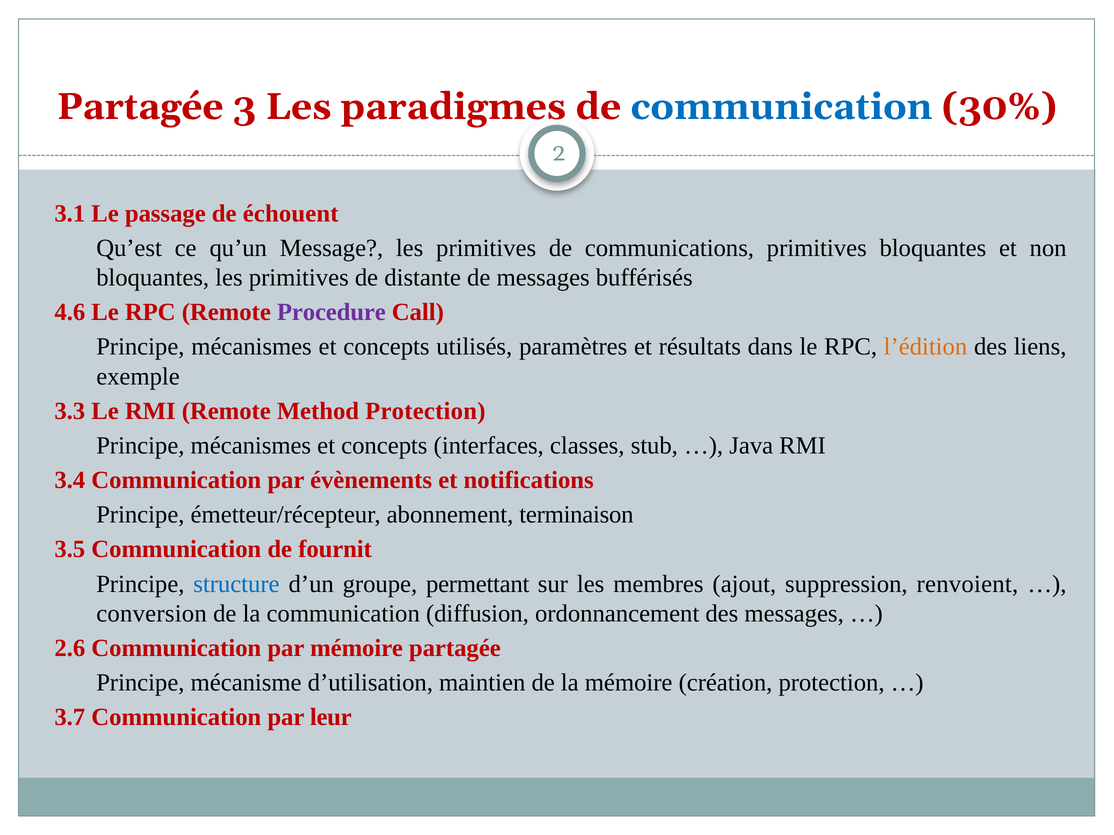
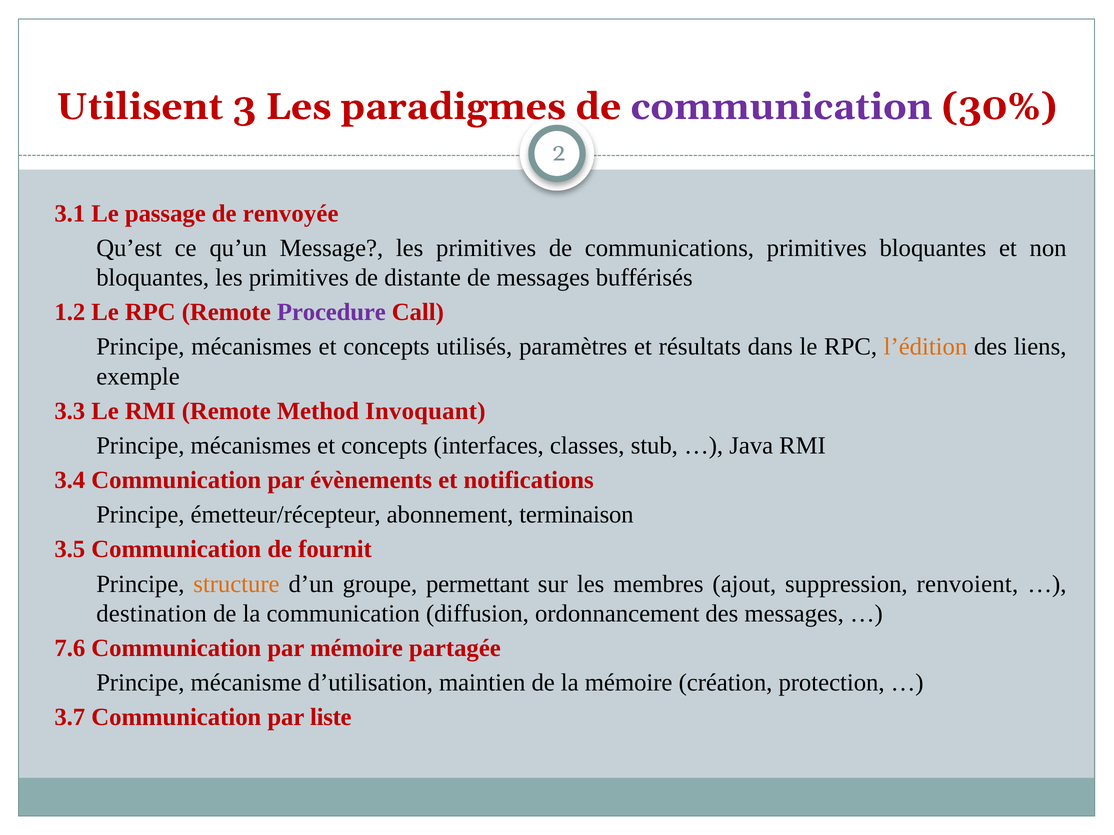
Partagée at (140, 107): Partagée -> Utilisent
communication at (781, 107) colour: blue -> purple
échouent: échouent -> renvoyée
4.6: 4.6 -> 1.2
Method Protection: Protection -> Invoquant
structure colour: blue -> orange
conversion: conversion -> destination
2.6: 2.6 -> 7.6
leur: leur -> liste
